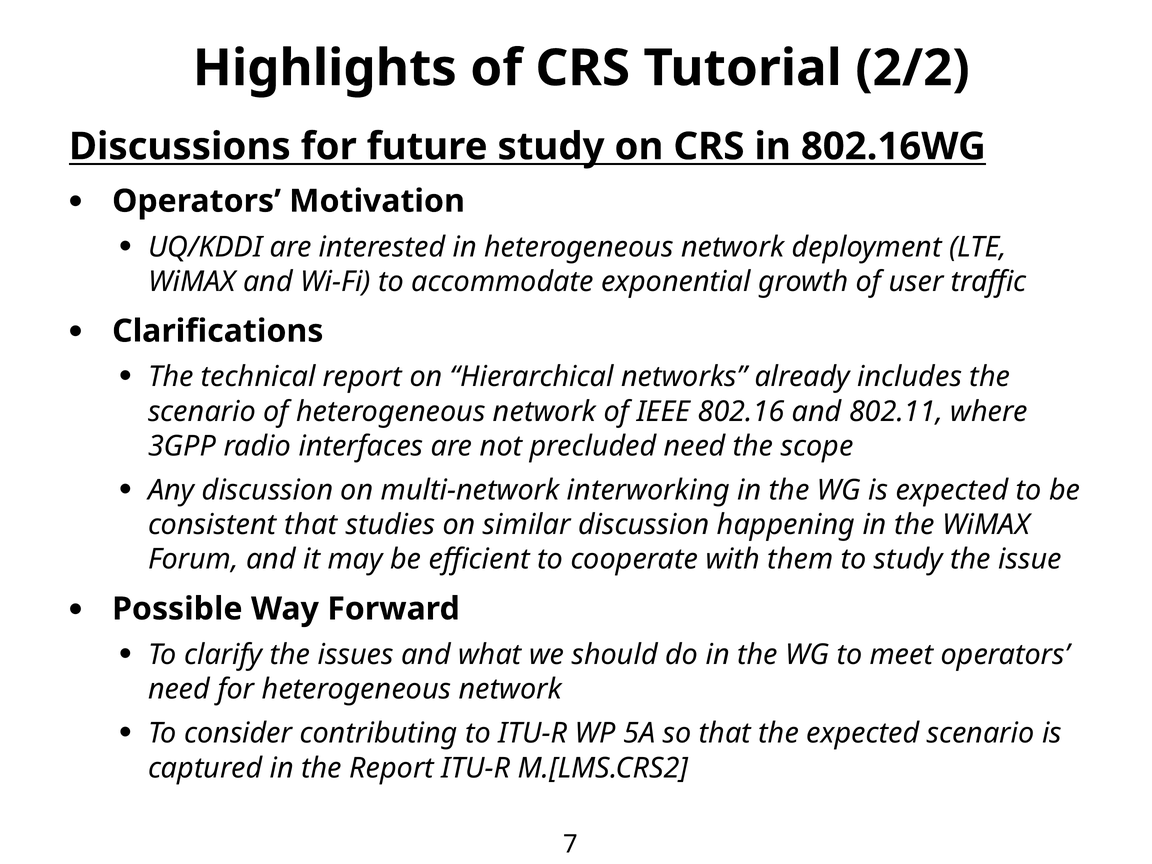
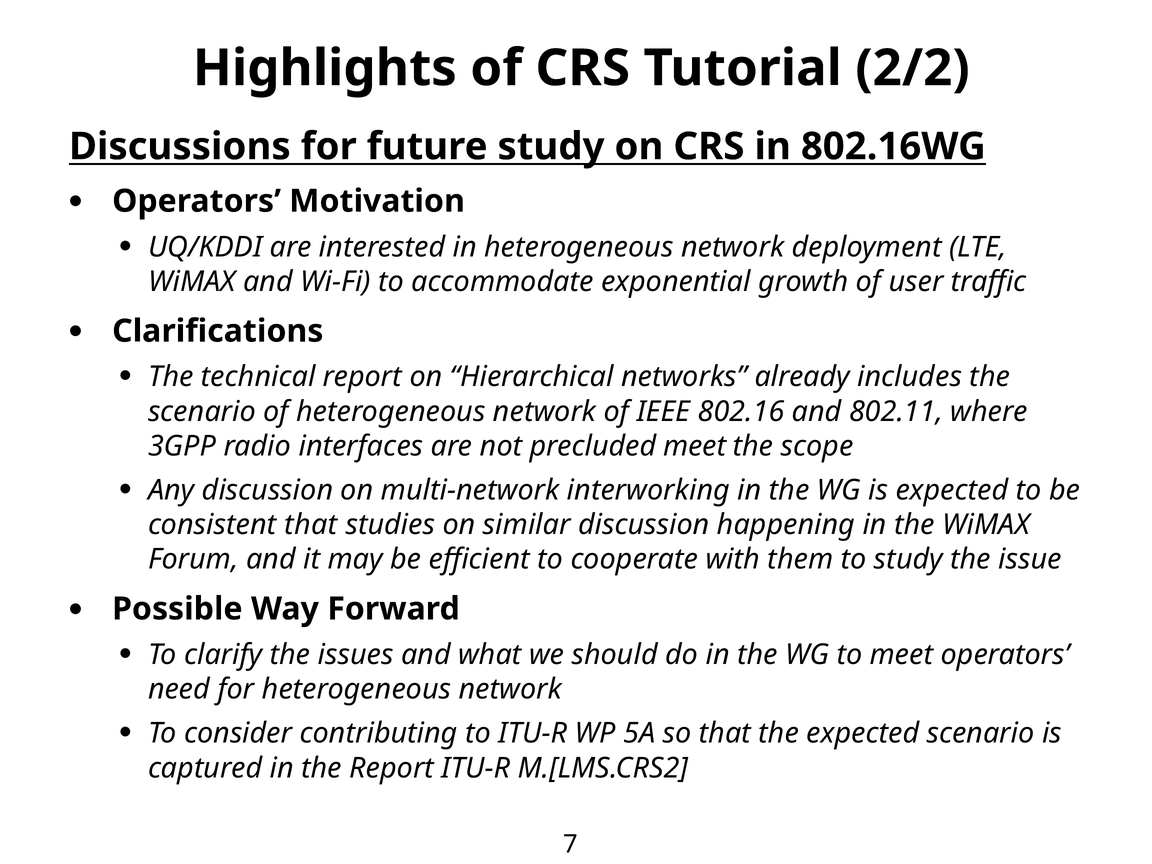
precluded need: need -> meet
